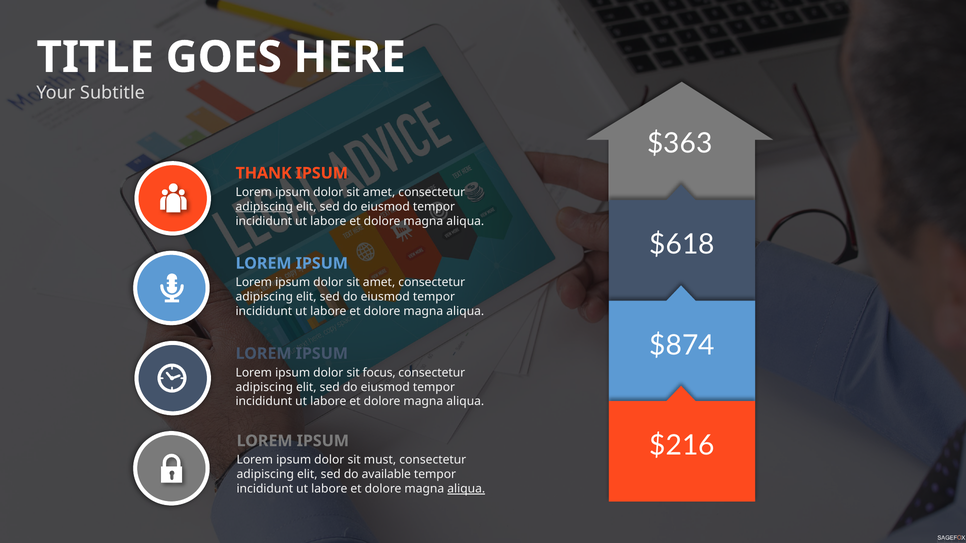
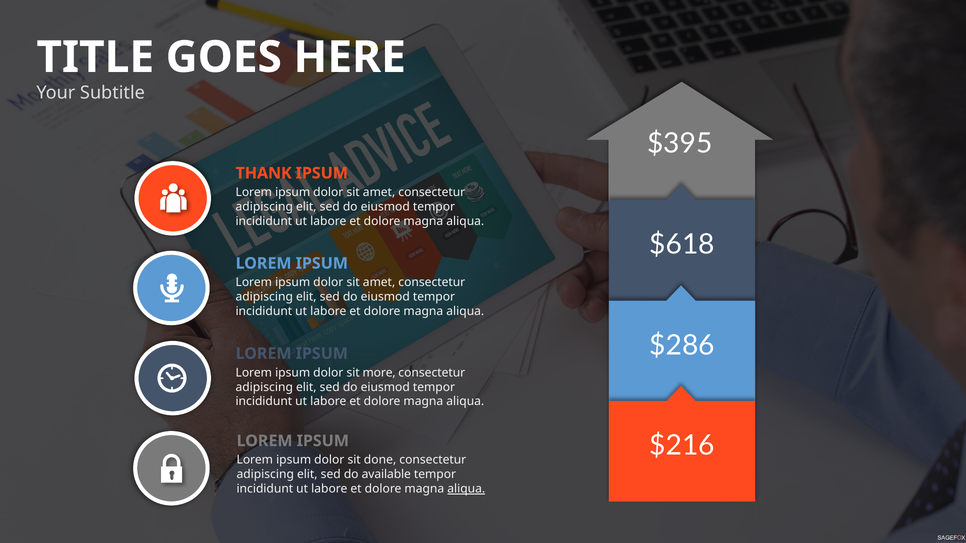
$363: $363 -> $395
adipiscing at (264, 207) underline: present -> none
$874: $874 -> $286
focus: focus -> more
must: must -> done
